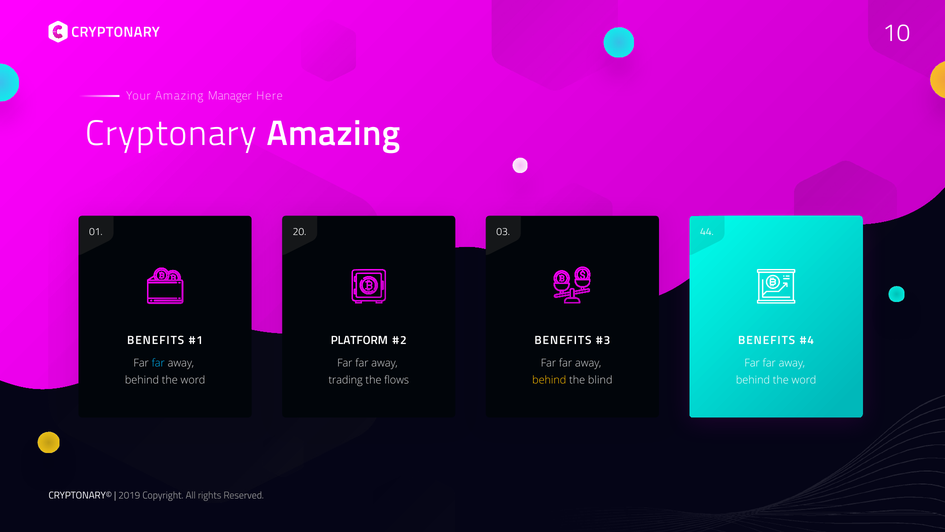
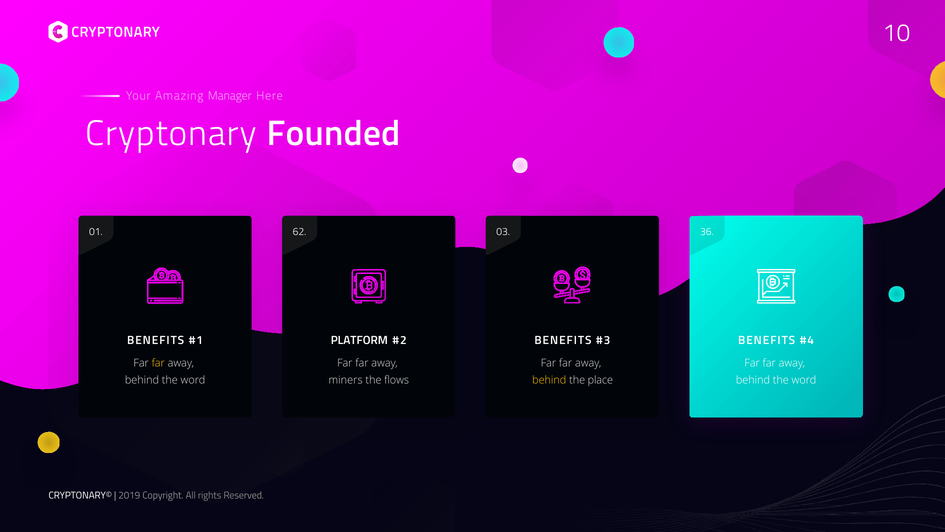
Cryptonary Amazing: Amazing -> Founded
20: 20 -> 62
44: 44 -> 36
far at (158, 363) colour: light blue -> yellow
trading: trading -> miners
blind: blind -> place
